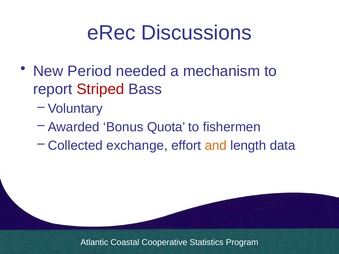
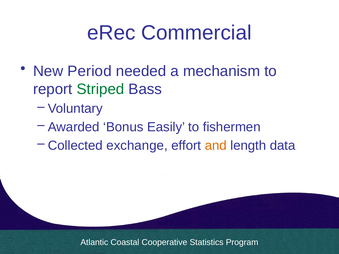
Discussions: Discussions -> Commercial
Striped colour: red -> green
Quota: Quota -> Easily
